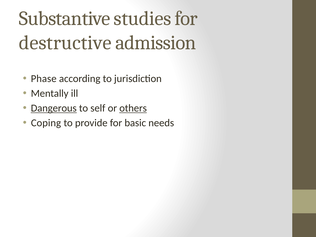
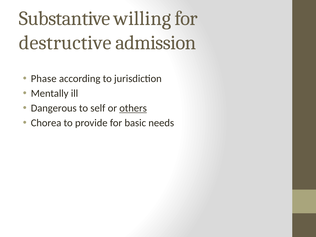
studies: studies -> willing
Dangerous underline: present -> none
Coping: Coping -> Chorea
